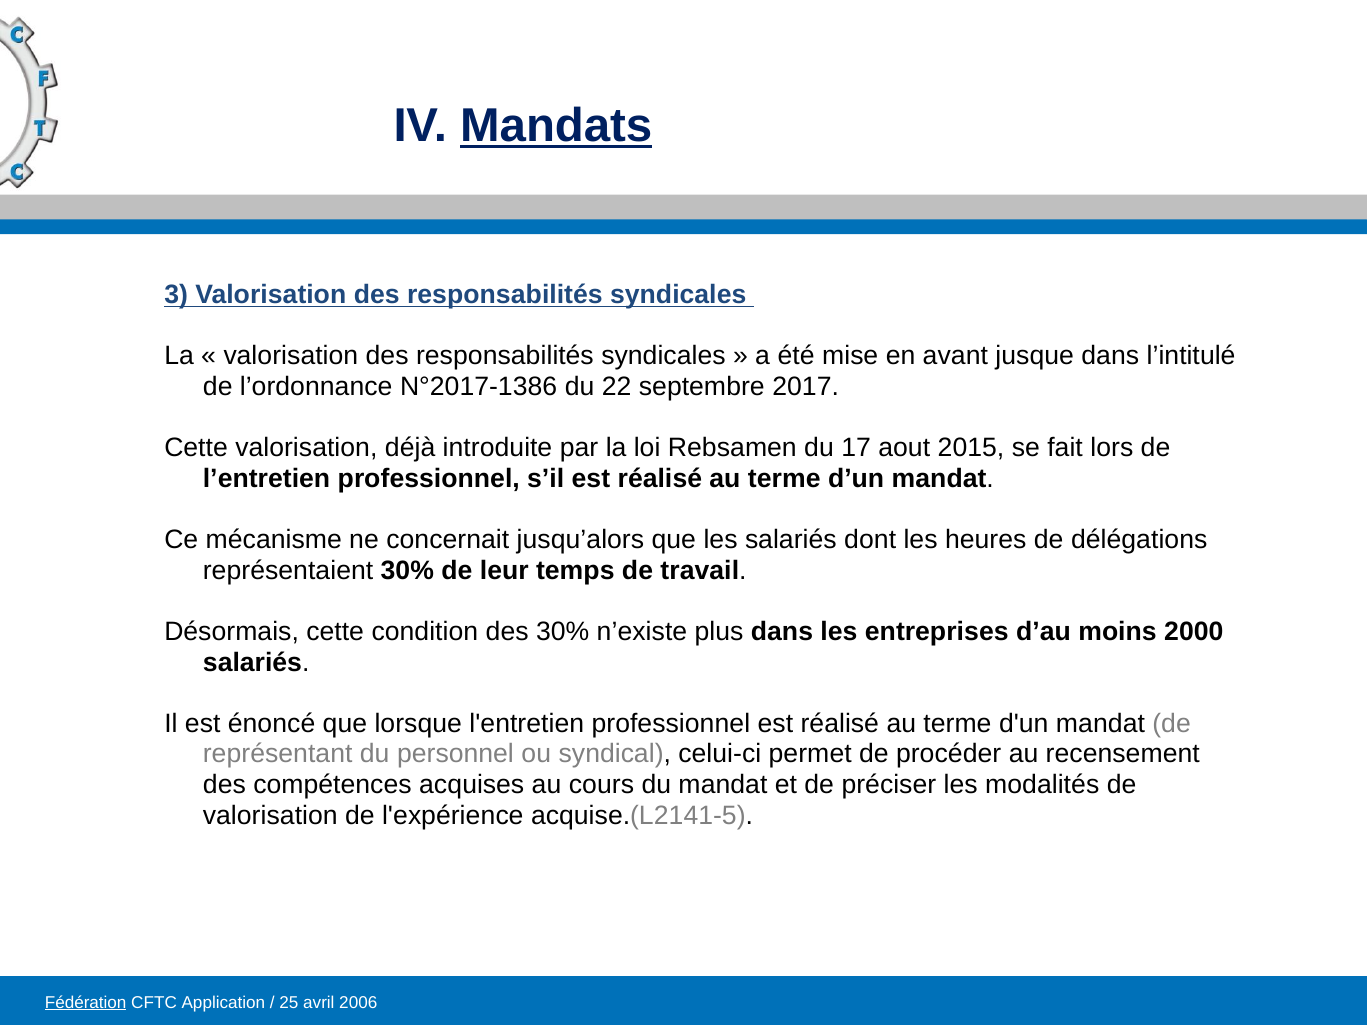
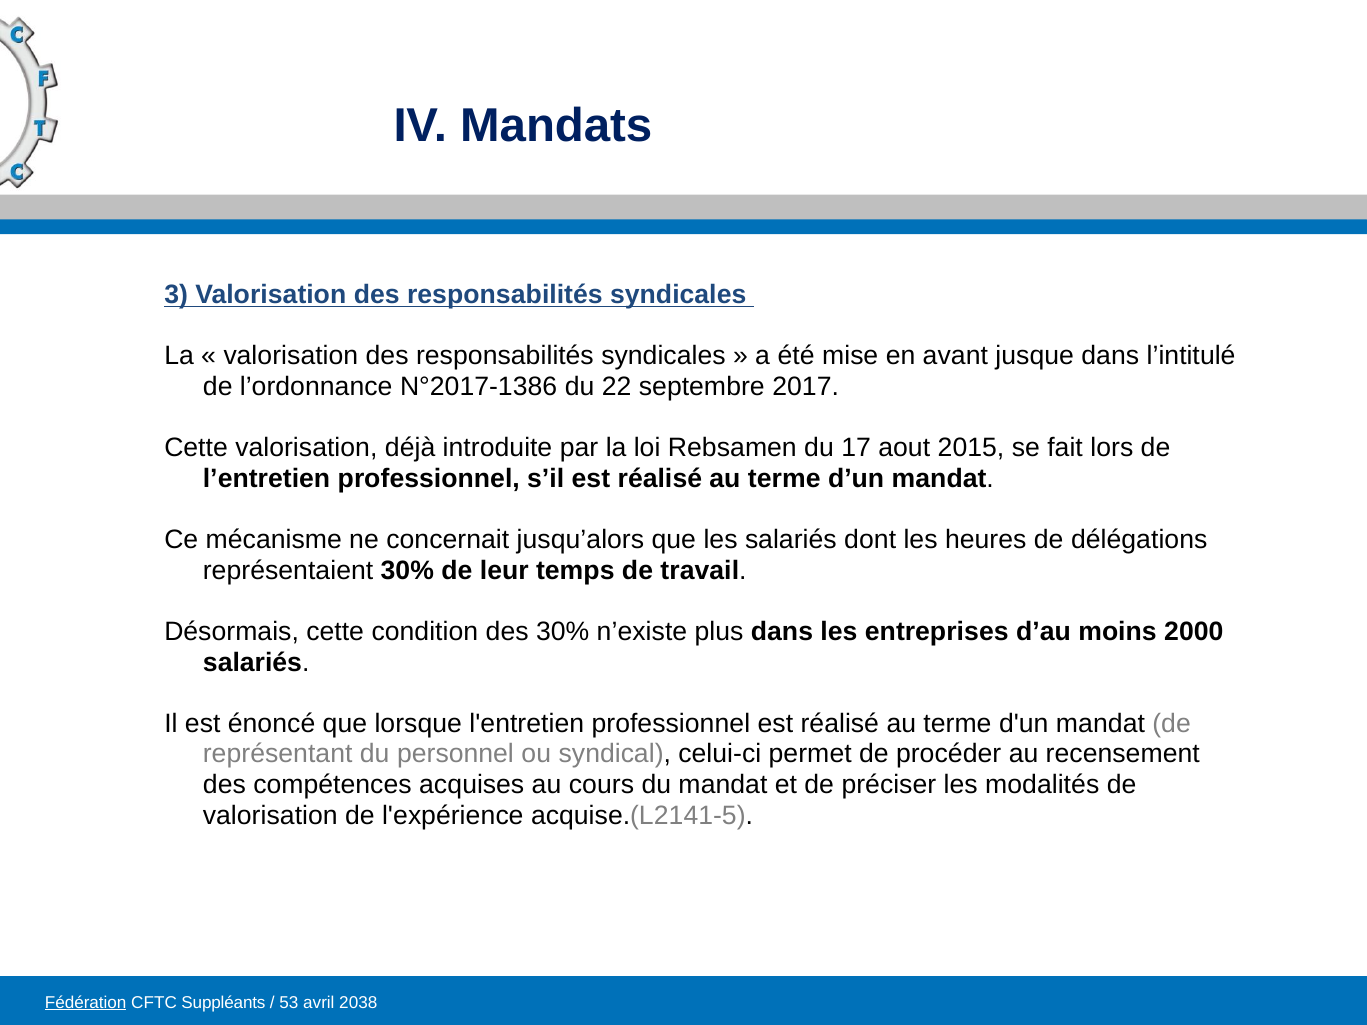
Mandats underline: present -> none
Application: Application -> Suppléants
25: 25 -> 53
2006: 2006 -> 2038
